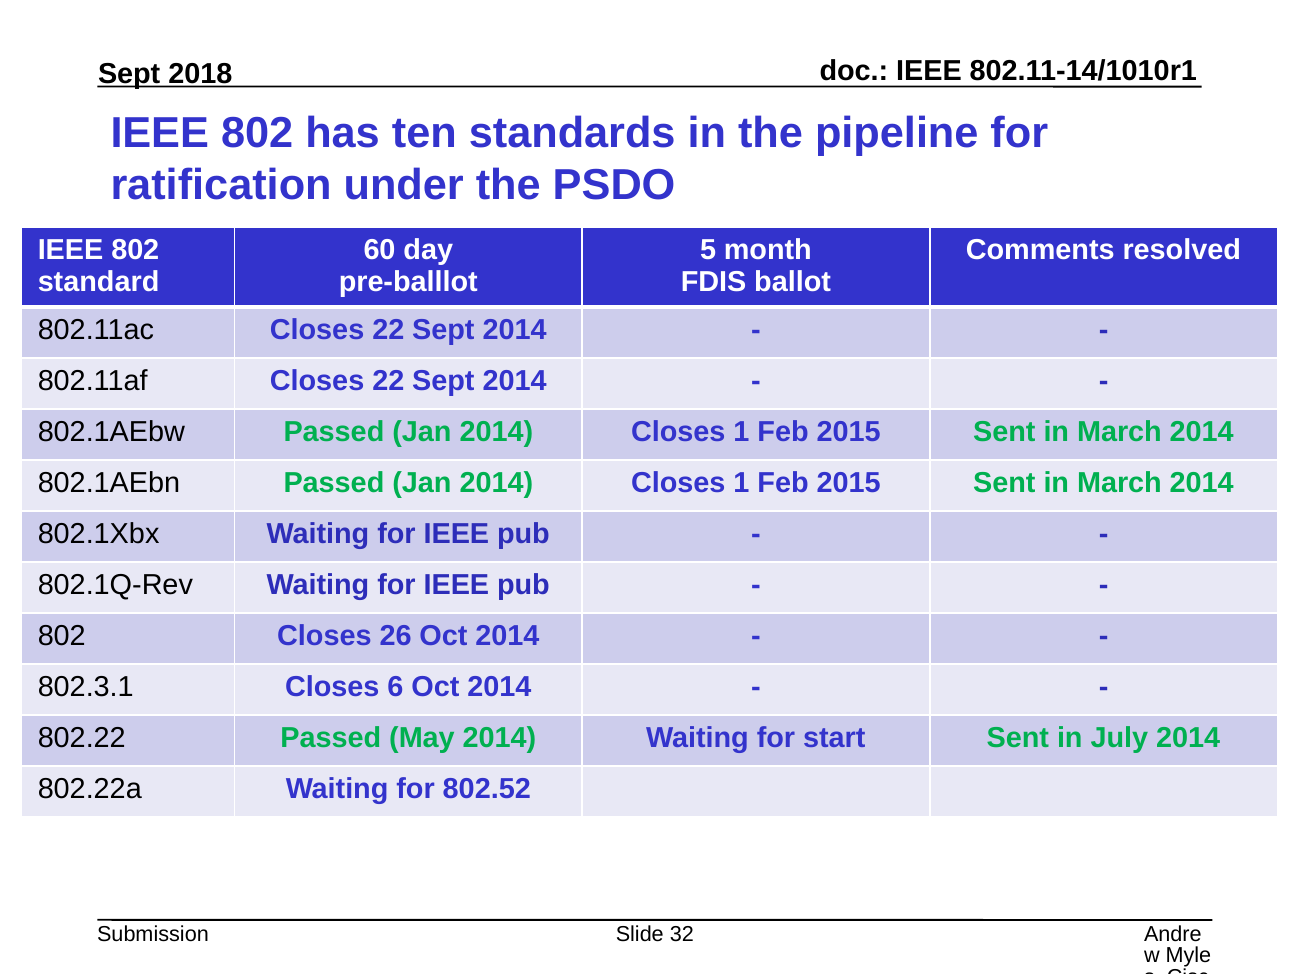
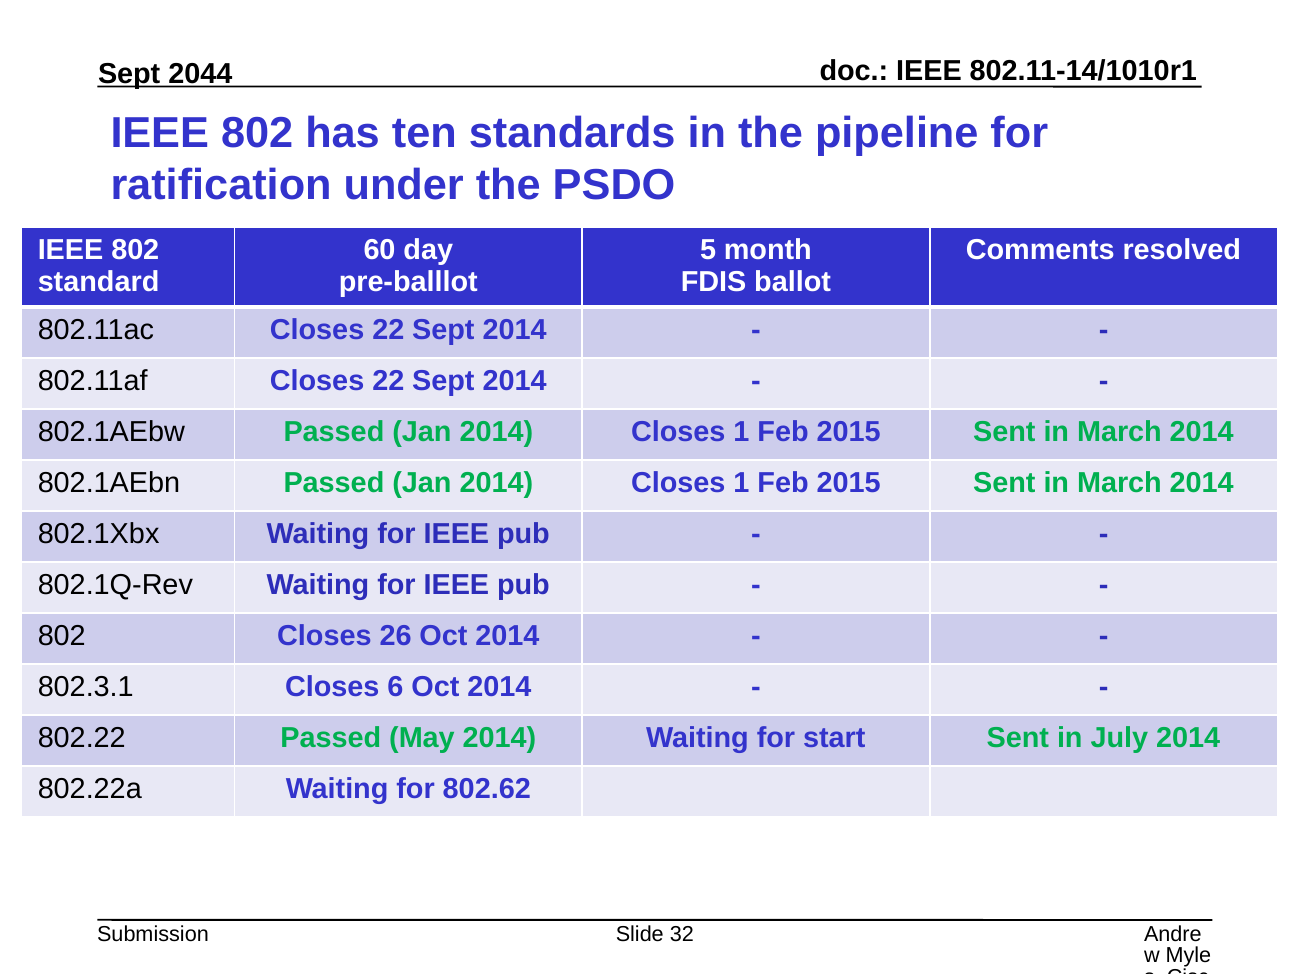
2018: 2018 -> 2044
802.52: 802.52 -> 802.62
